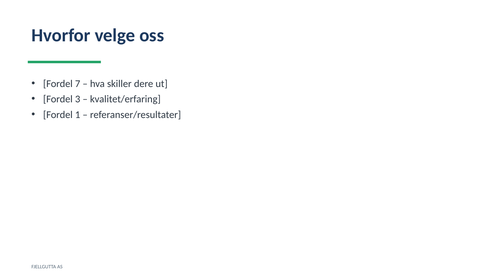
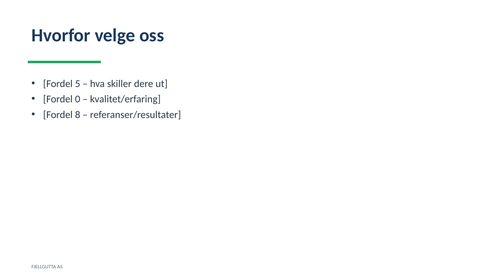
7: 7 -> 5
3: 3 -> 0
1: 1 -> 8
